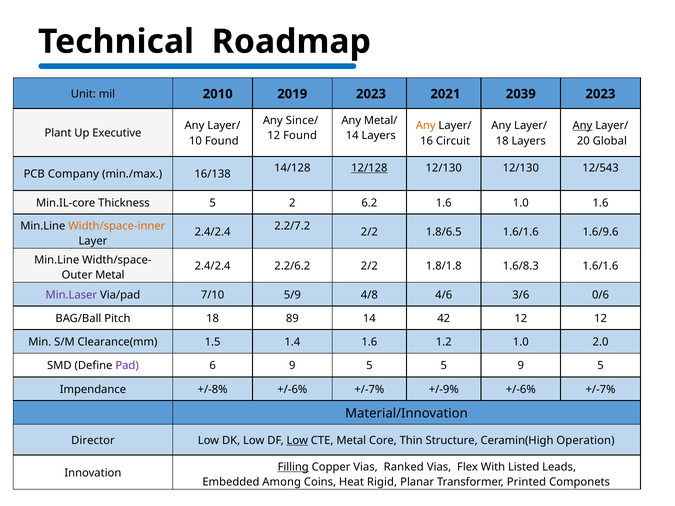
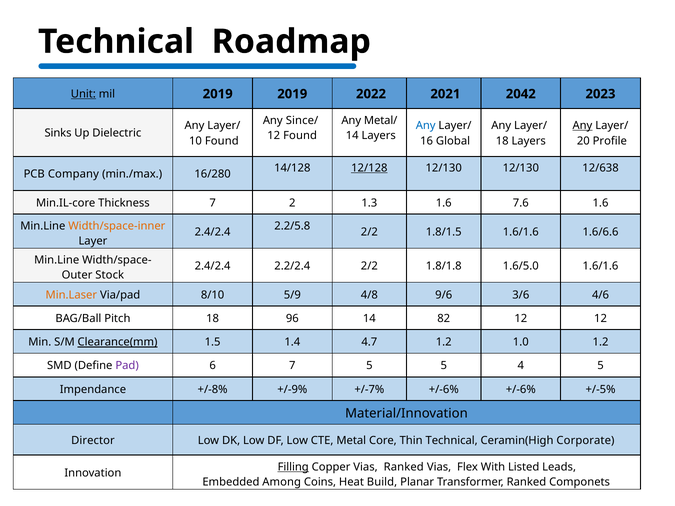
Unit underline: none -> present
mil 2010: 2010 -> 2019
2019 2023: 2023 -> 2022
2039: 2039 -> 2042
Any at (426, 126) colour: orange -> blue
Plant: Plant -> Sinks
Executive: Executive -> Dielectric
Circuit: Circuit -> Global
Global: Global -> Profile
12/543: 12/543 -> 12/638
16/138: 16/138 -> 16/280
Thickness 5: 5 -> 7
6.2: 6.2 -> 1.3
1.6 1.0: 1.0 -> 7.6
2.2/7.2: 2.2/7.2 -> 2.2/5.8
1.8/6.5: 1.8/6.5 -> 1.8/1.5
1.6/9.6: 1.6/9.6 -> 1.6/6.6
2.2/6.2: 2.2/6.2 -> 2.2/2.4
1.6/8.3: 1.6/8.3 -> 1.6/5.0
Metal at (110, 275): Metal -> Stock
Min.Laser colour: purple -> orange
7/10: 7/10 -> 8/10
4/6: 4/6 -> 9/6
0/6: 0/6 -> 4/6
89: 89 -> 96
42: 42 -> 82
Clearance(mm underline: none -> present
1.4 1.6: 1.6 -> 4.7
1.0 2.0: 2.0 -> 1.2
6 9: 9 -> 7
5 9: 9 -> 4
+/-8% +/-6%: +/-6% -> +/-9%
+/-7% +/-9%: +/-9% -> +/-6%
+/-7% at (601, 390): +/-7% -> +/-5%
Low at (297, 441) underline: present -> none
Thin Structure: Structure -> Technical
Operation: Operation -> Corporate
Rigid: Rigid -> Build
Transformer Printed: Printed -> Ranked
